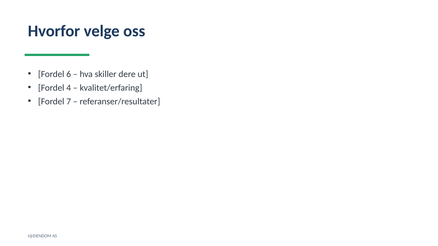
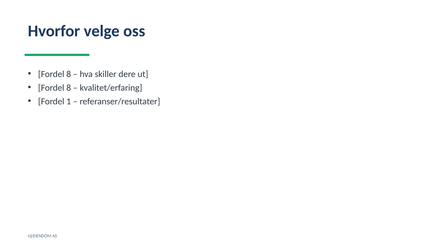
6 at (69, 74): 6 -> 8
4 at (69, 88): 4 -> 8
7: 7 -> 1
